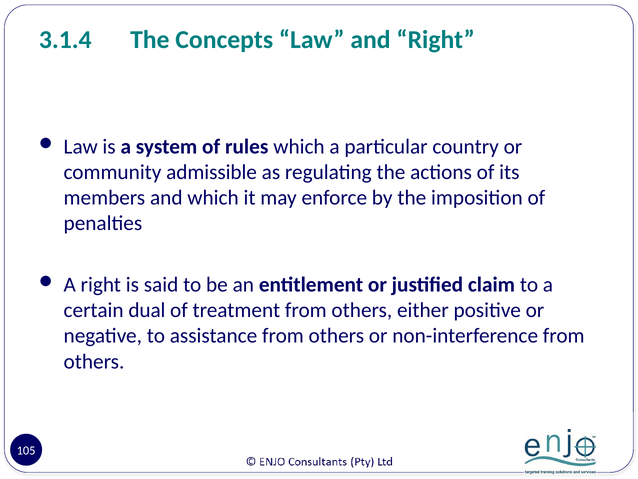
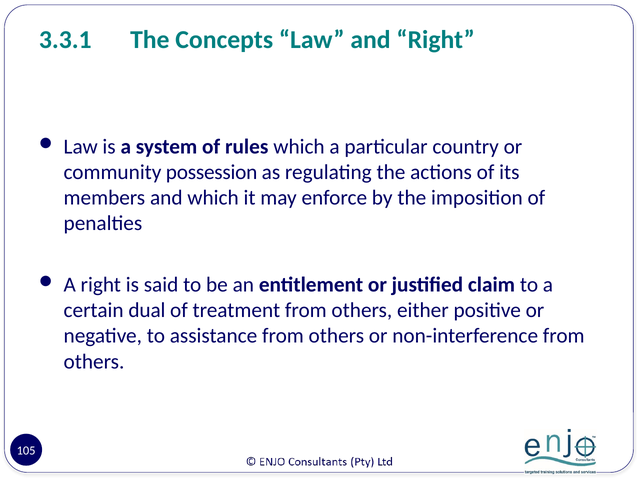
3.1.4: 3.1.4 -> 3.3.1
admissible: admissible -> possession
